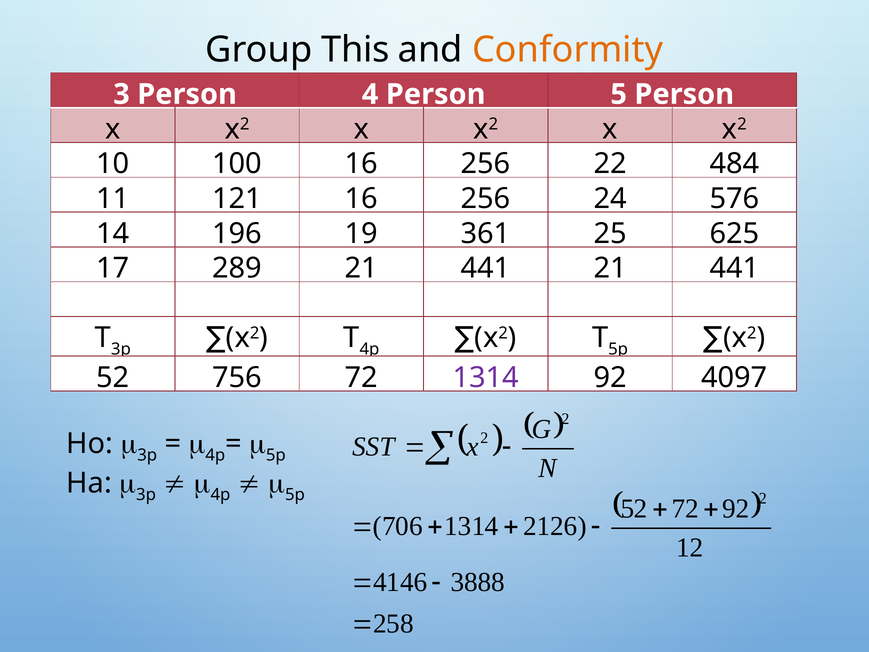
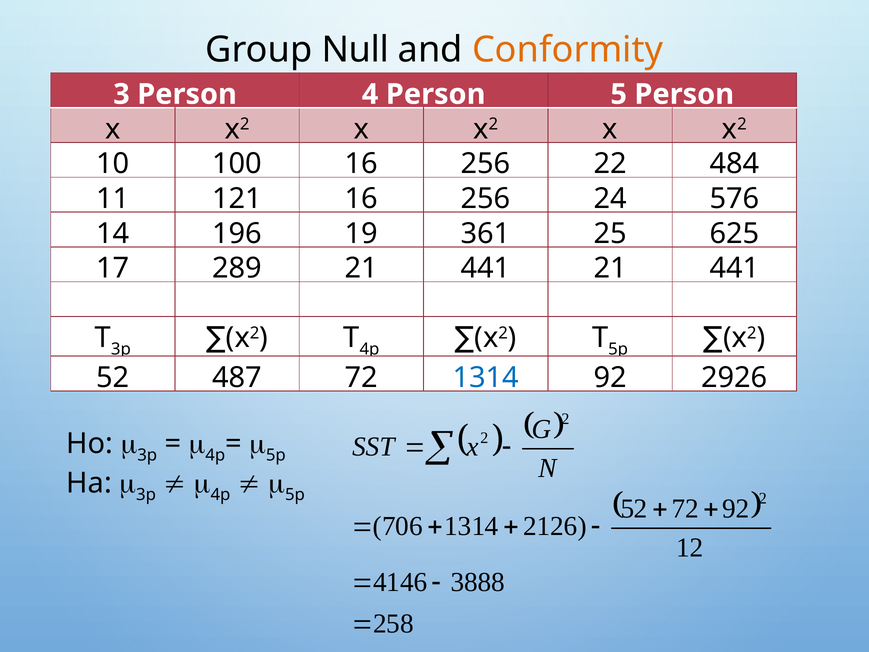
This: This -> Null
756: 756 -> 487
1314 at (486, 377) colour: purple -> blue
4097: 4097 -> 2926
